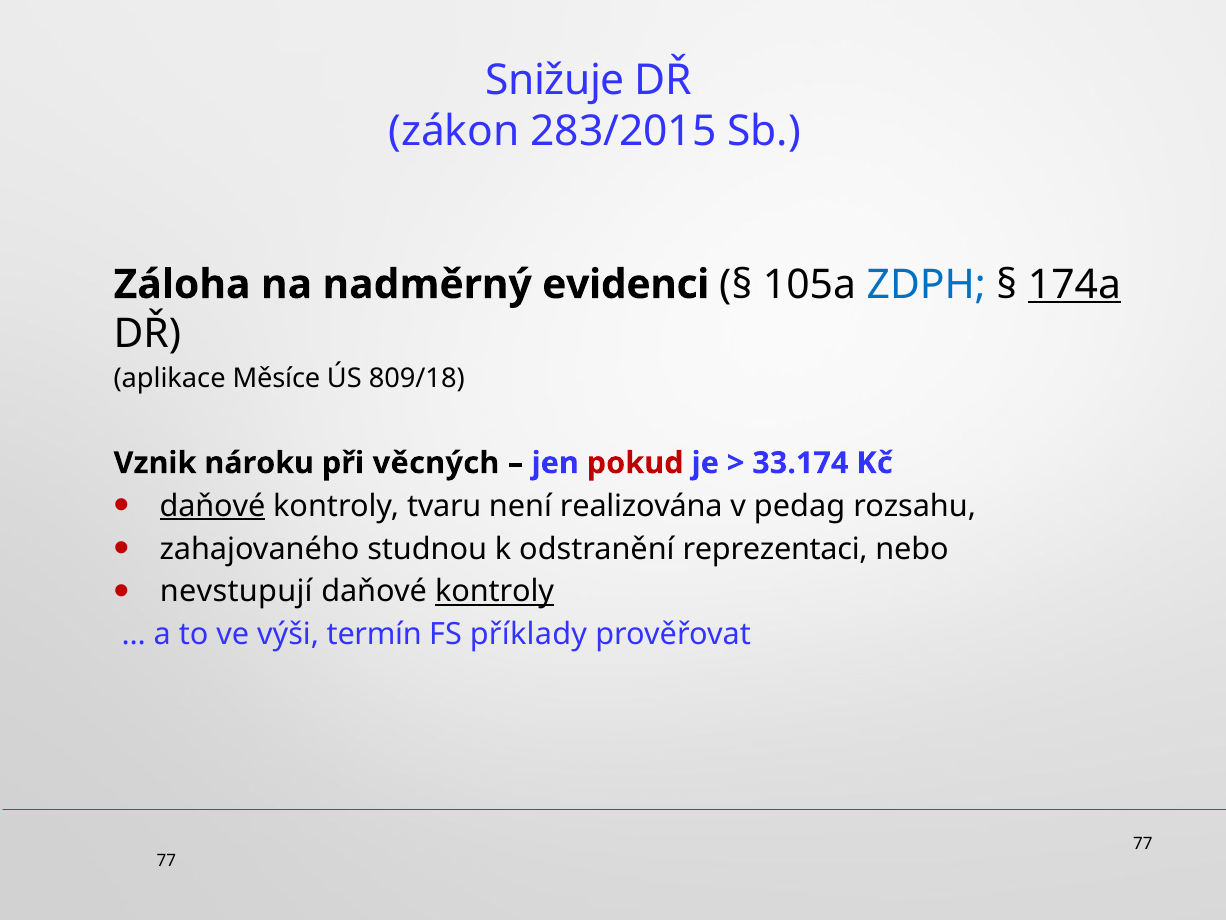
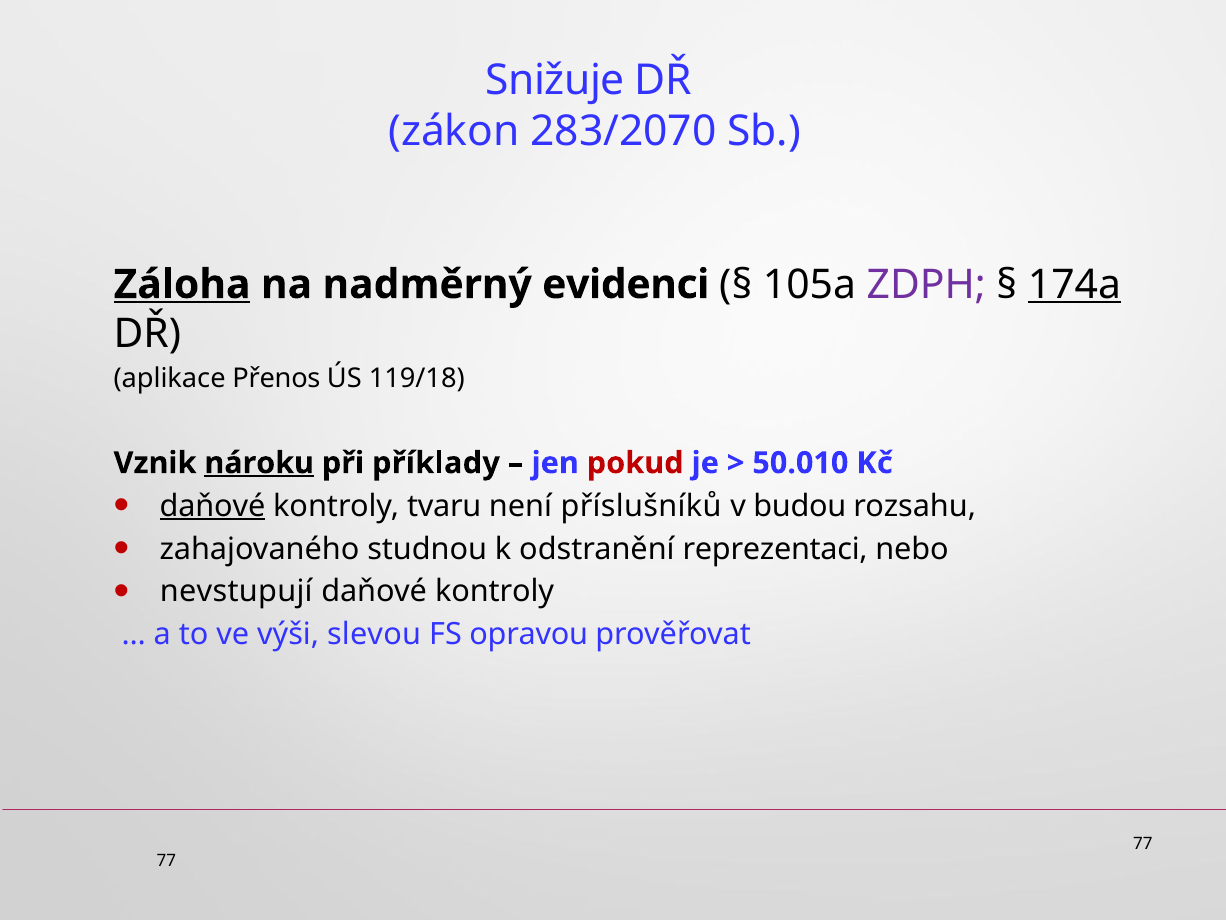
283/2015: 283/2015 -> 283/2070
Záloha underline: none -> present
ZDPH colour: blue -> purple
Měsíce: Měsíce -> Přenos
809/18: 809/18 -> 119/18
nároku underline: none -> present
věcných: věcných -> příklady
33.174: 33.174 -> 50.010
realizována: realizována -> příslušníků
pedag: pedag -> budou
kontroly at (495, 592) underline: present -> none
termín: termín -> slevou
příklady: příklady -> opravou
